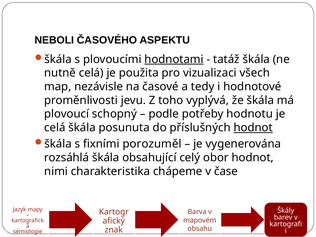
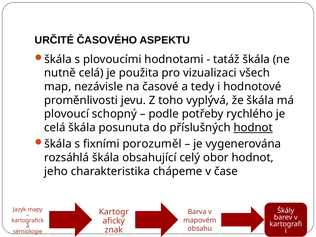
NEBOLI: NEBOLI -> URČITÉ
hodnotami underline: present -> none
hodnotu: hodnotu -> rychlého
nimi: nimi -> jeho
